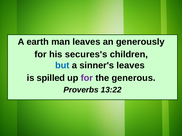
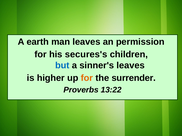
generously: generously -> permission
spilled: spilled -> higher
for at (87, 78) colour: purple -> orange
generous: generous -> surrender
